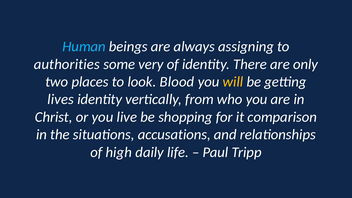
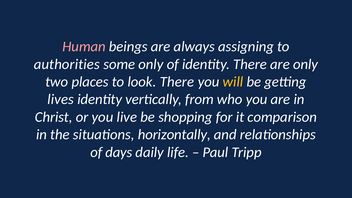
Human colour: light blue -> pink
some very: very -> only
look Blood: Blood -> There
accusations: accusations -> horizontally
high: high -> days
